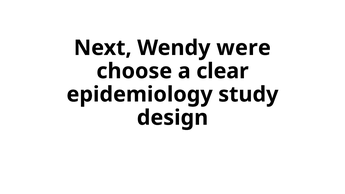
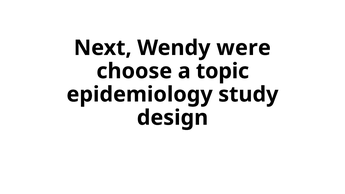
clear: clear -> topic
